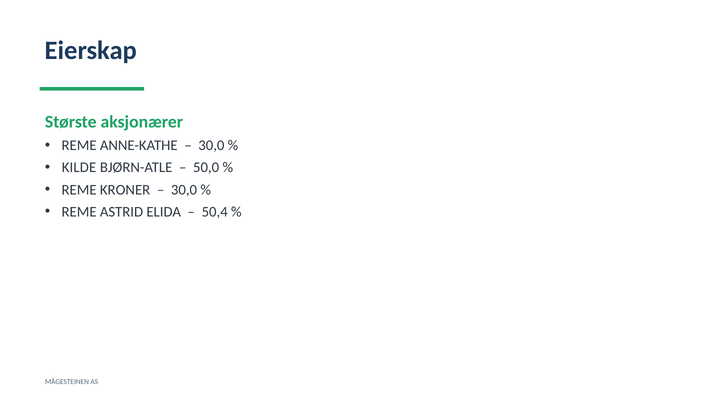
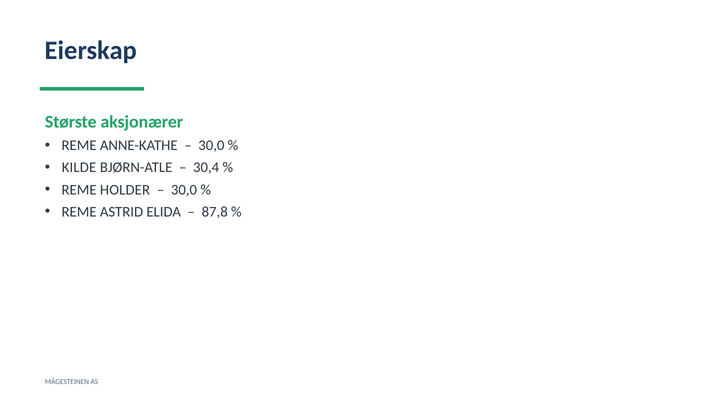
50,0: 50,0 -> 30,4
KRONER: KRONER -> HOLDER
50,4: 50,4 -> 87,8
